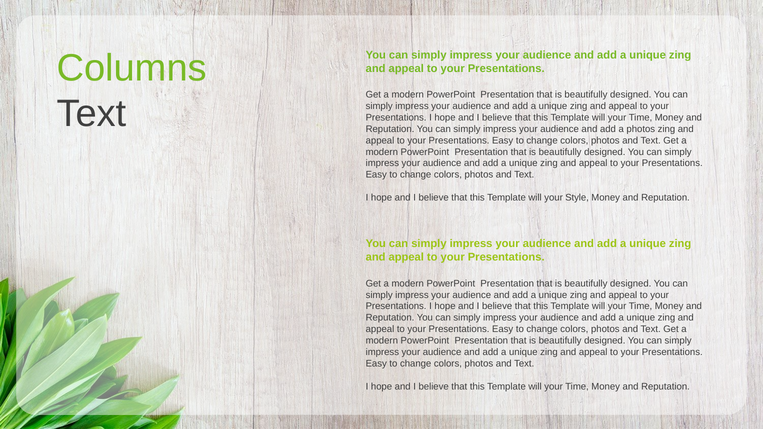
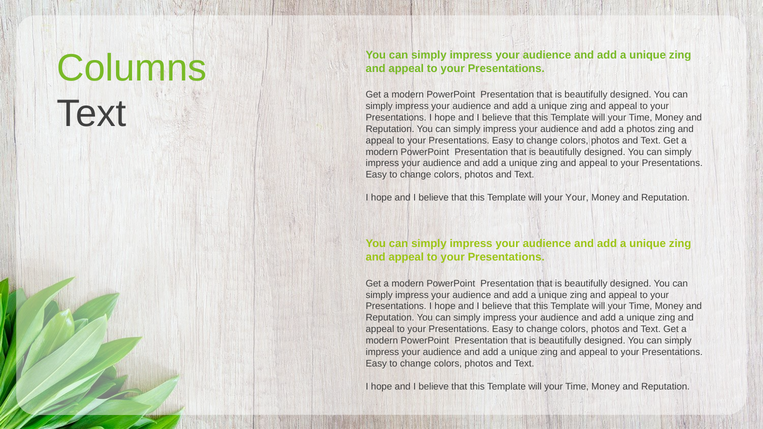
your Style: Style -> Your
